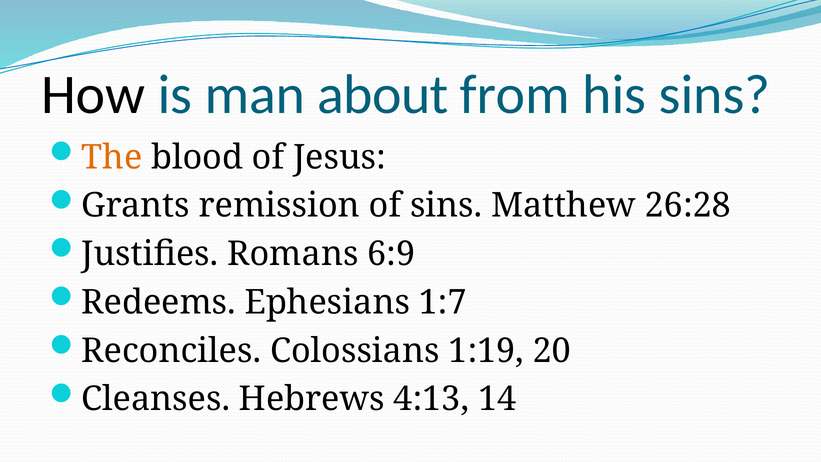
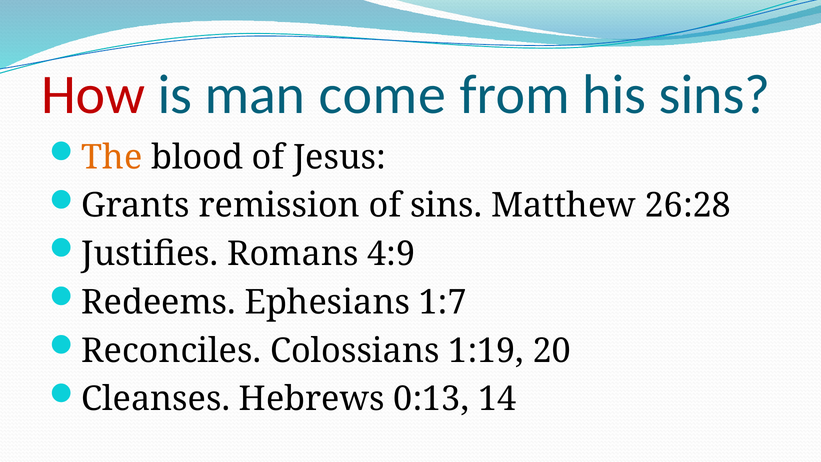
How colour: black -> red
about: about -> come
6:9: 6:9 -> 4:9
4:13: 4:13 -> 0:13
